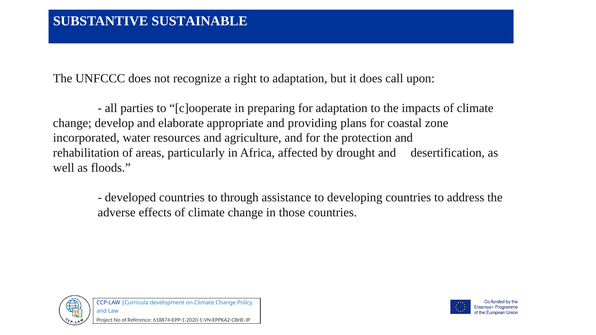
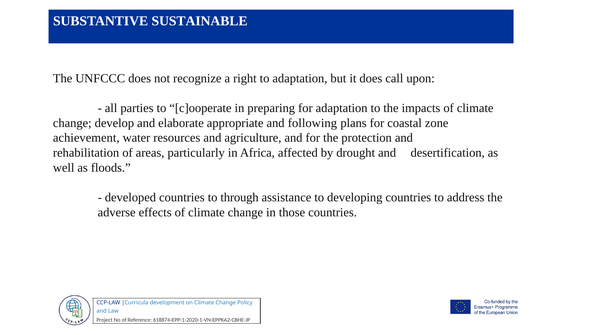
providing: providing -> following
incorporated: incorporated -> achievement
